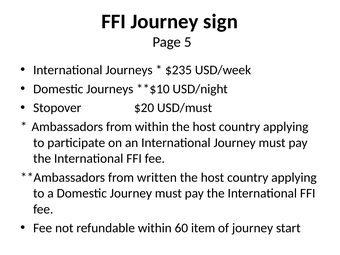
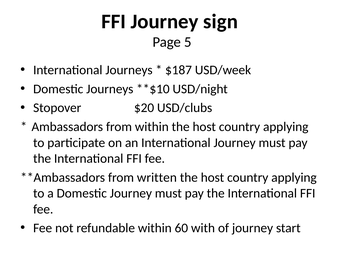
$235: $235 -> $187
USD/must: USD/must -> USD/clubs
item: item -> with
